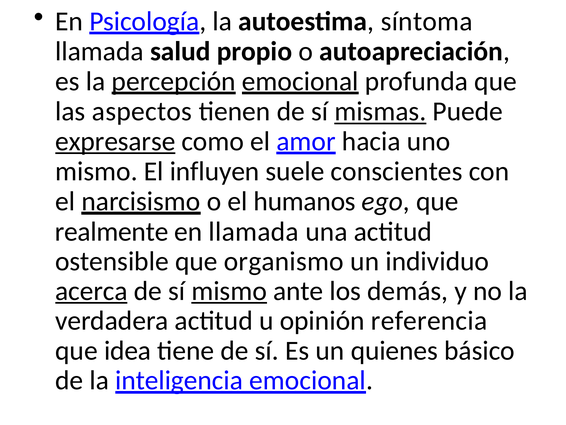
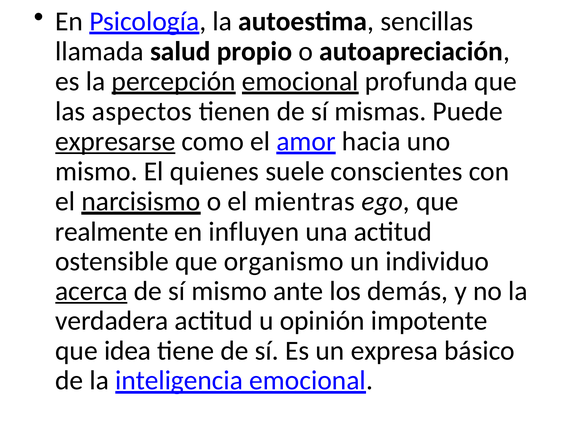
síntoma: síntoma -> sencillas
mismas underline: present -> none
influyen: influyen -> quienes
humanos: humanos -> mientras
en llamada: llamada -> influyen
mismo at (229, 291) underline: present -> none
referencia: referencia -> impotente
quienes: quienes -> expresa
